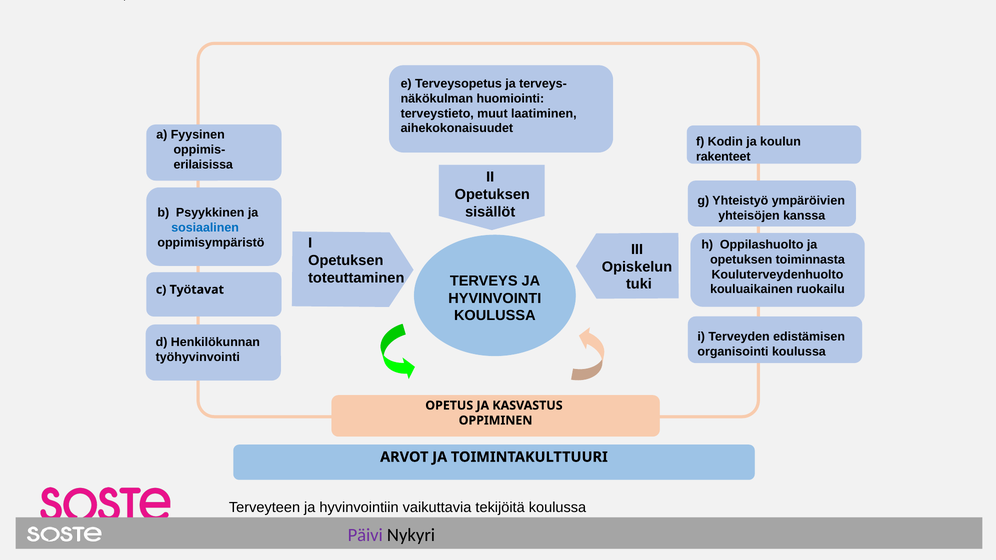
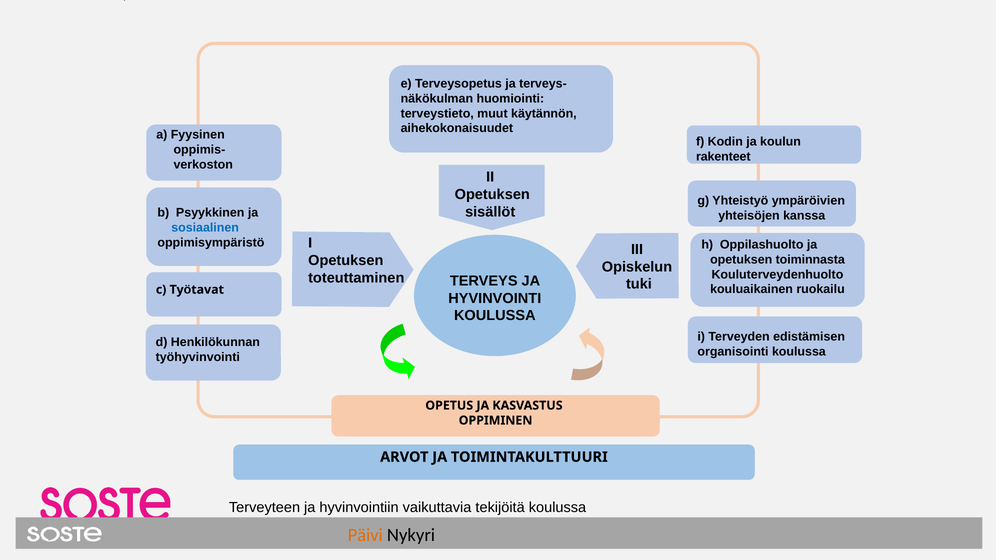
laatiminen: laatiminen -> käytännön
erilaisissa: erilaisissa -> verkoston
Päivi at (365, 535) colour: purple -> orange
